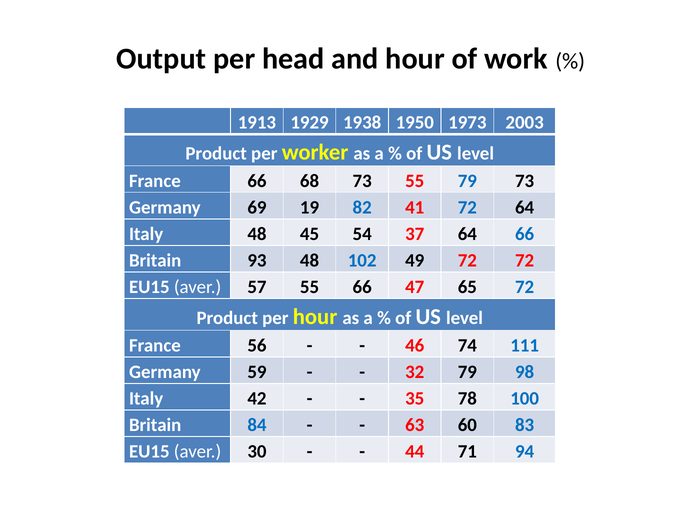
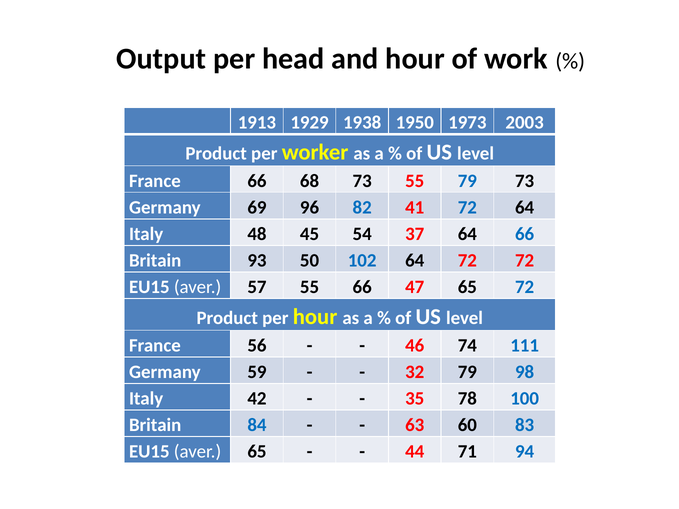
19: 19 -> 96
93 48: 48 -> 50
102 49: 49 -> 64
aver 30: 30 -> 65
